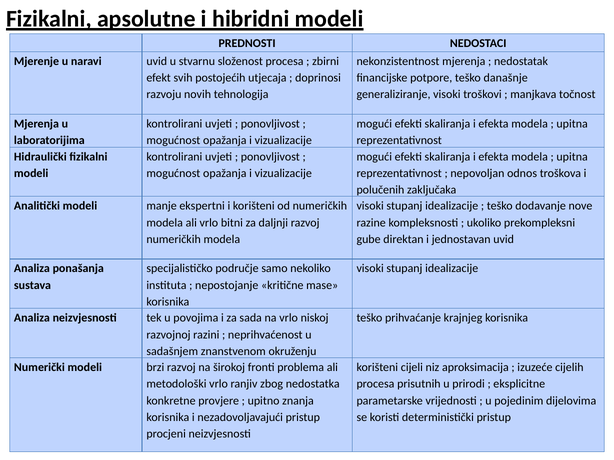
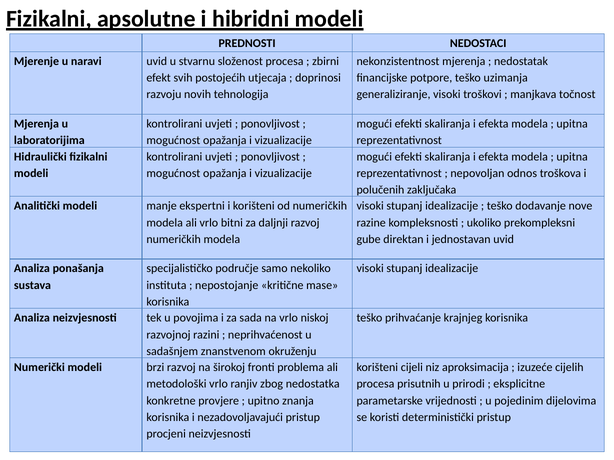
današnje: današnje -> uzimanja
